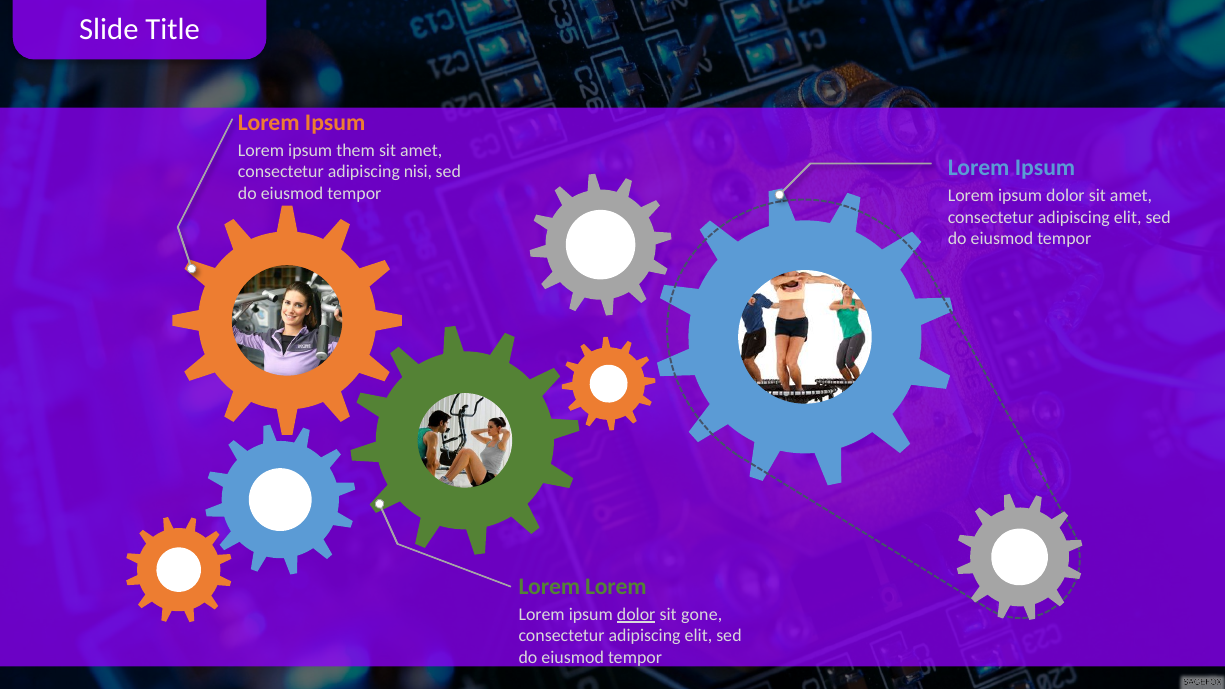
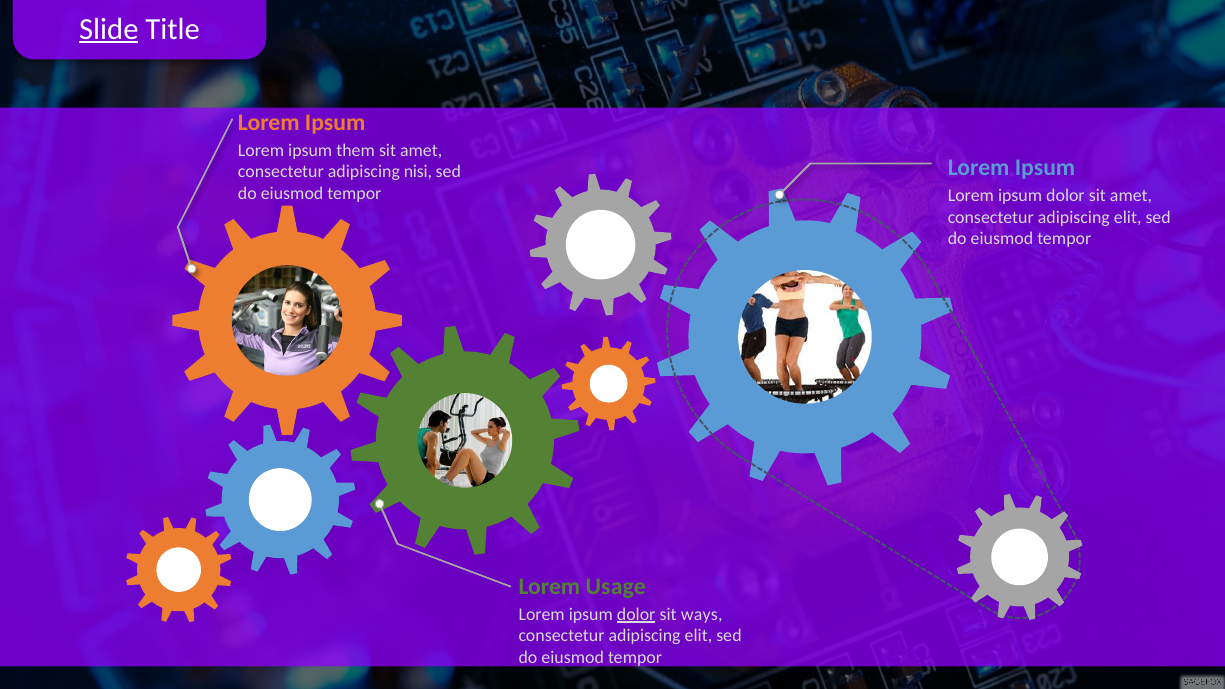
Slide underline: none -> present
Lorem at (616, 586): Lorem -> Usage
gone: gone -> ways
